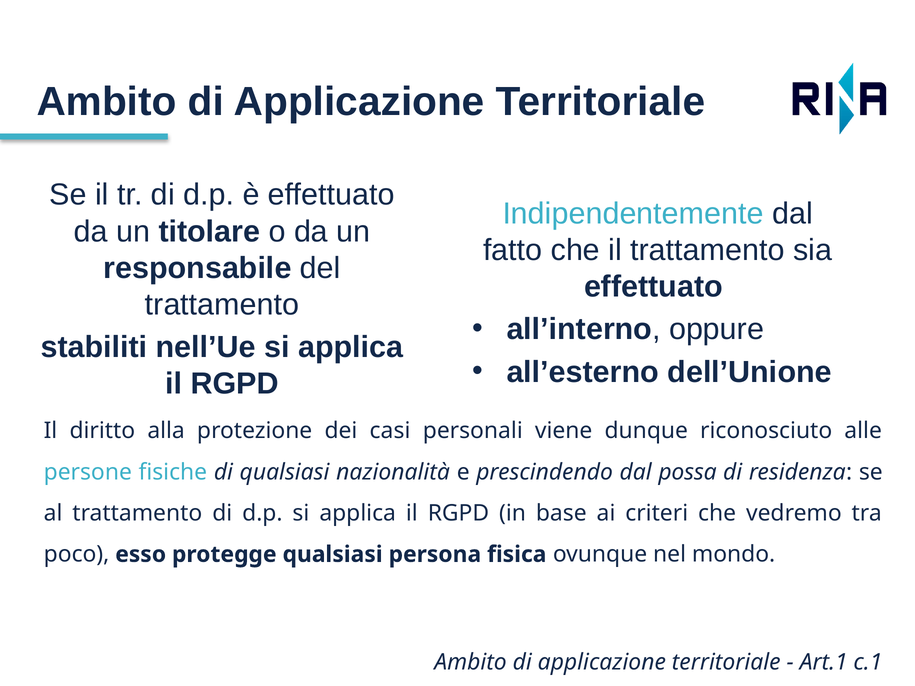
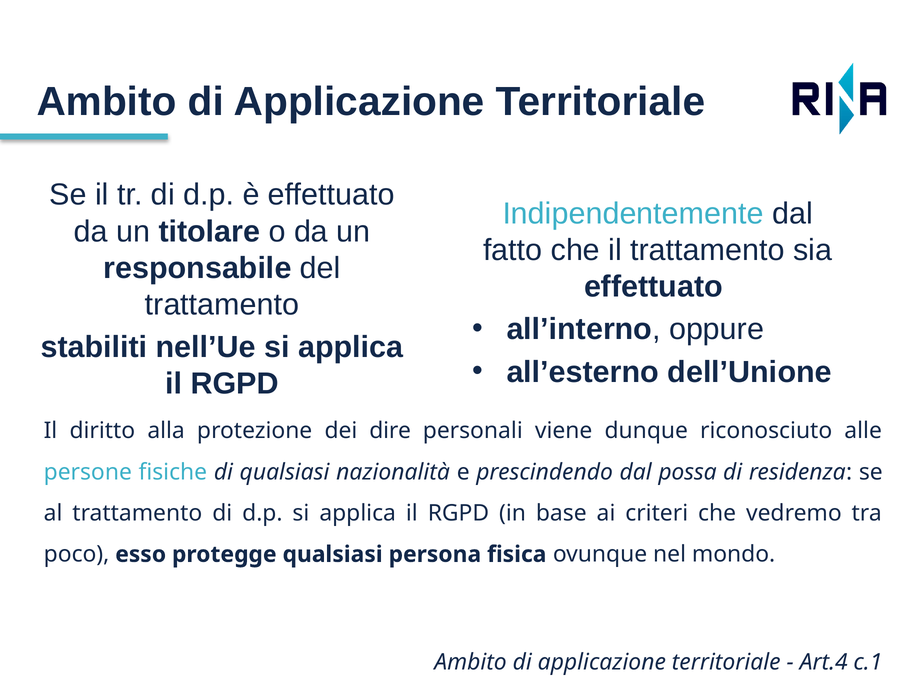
casi: casi -> dire
Art.1: Art.1 -> Art.4
